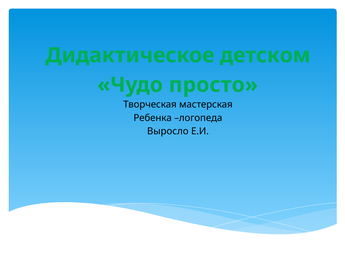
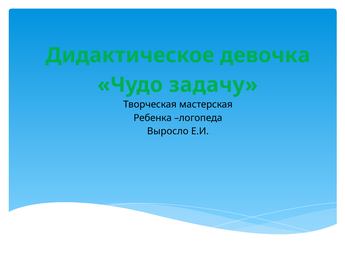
детском: детском -> девочка
просто: просто -> задачу
